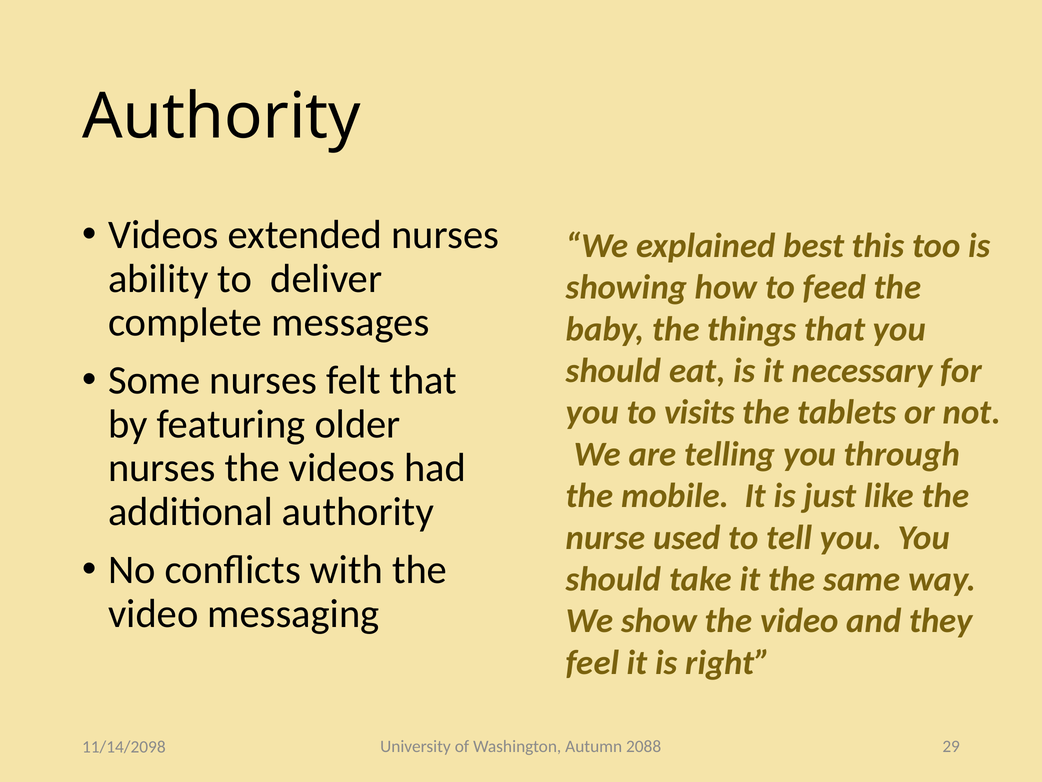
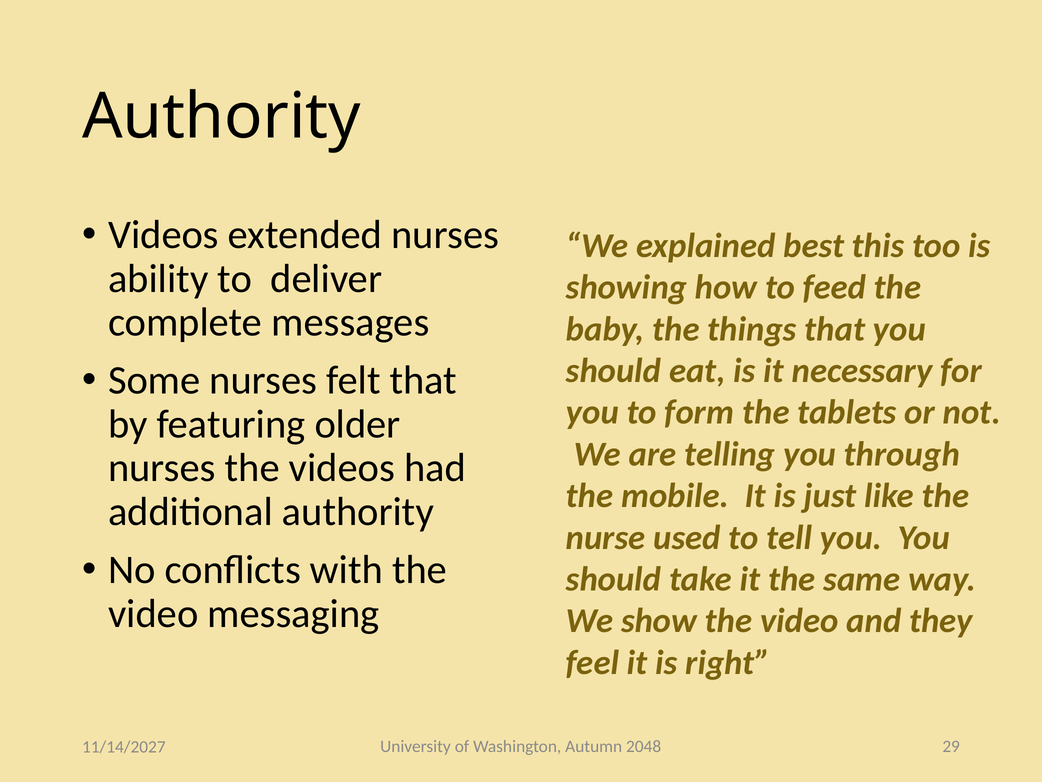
visits: visits -> form
2088: 2088 -> 2048
11/14/2098: 11/14/2098 -> 11/14/2027
